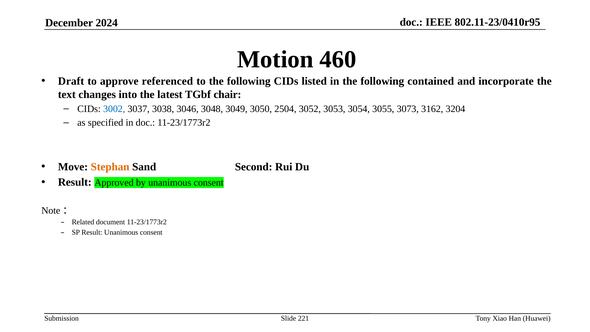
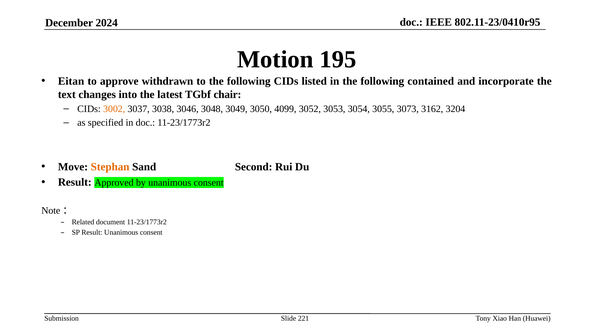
460: 460 -> 195
Draft: Draft -> Eitan
referenced: referenced -> withdrawn
3002 colour: blue -> orange
2504: 2504 -> 4099
